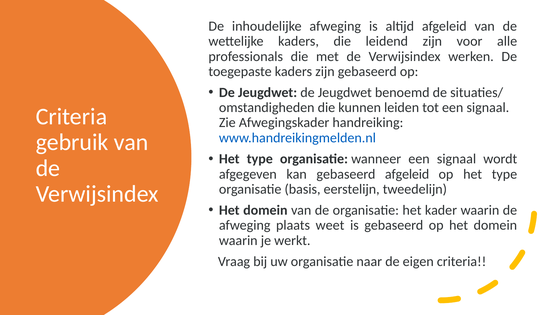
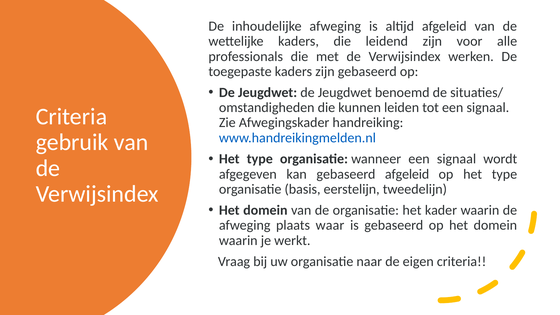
weet: weet -> waar
